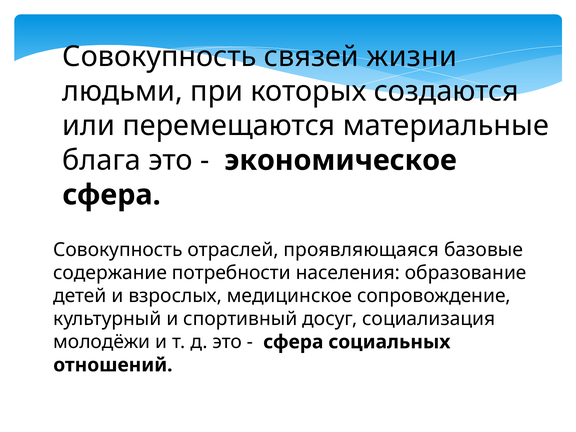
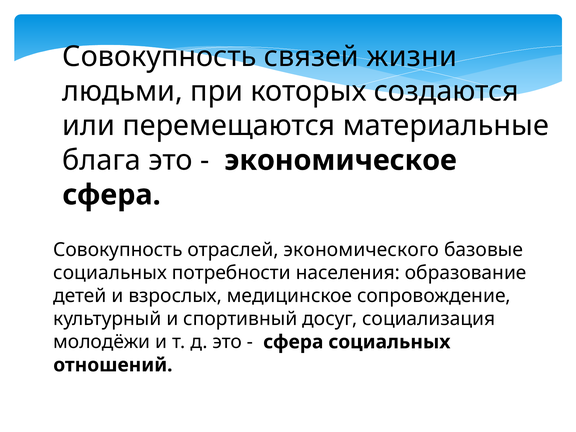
проявляющаяся: проявляющаяся -> экономического
содержание at (110, 273): содержание -> социальных
